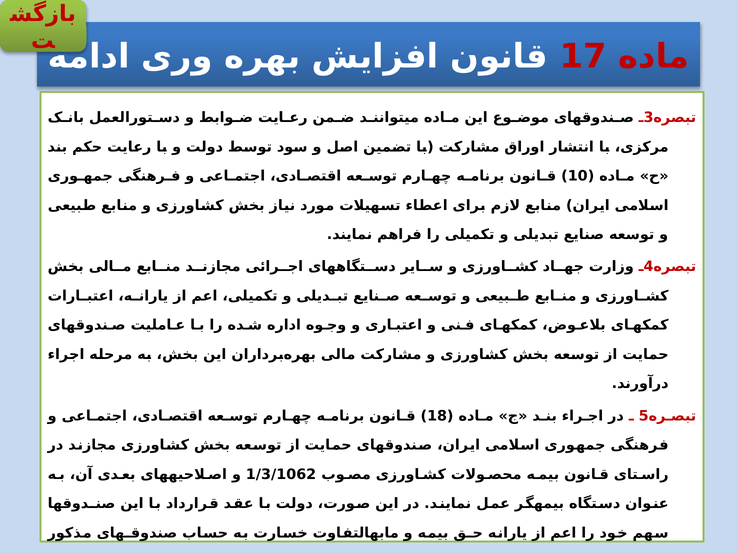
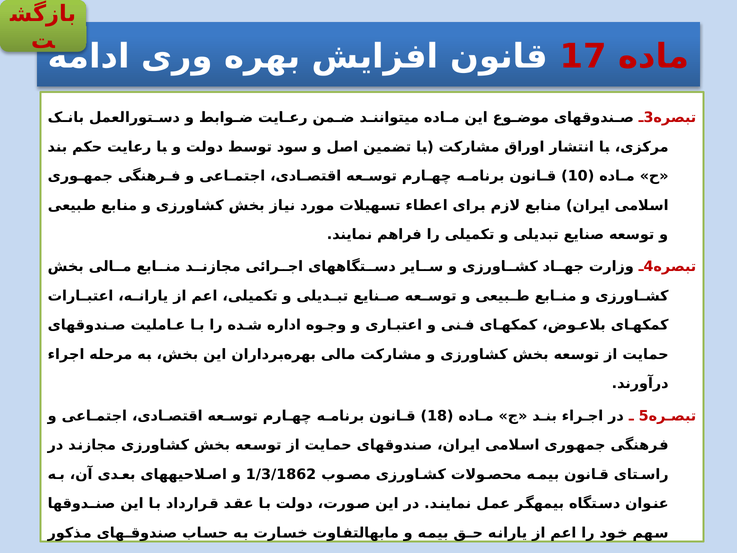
1/3/1062: 1/3/1062 -> 1/3/1862
